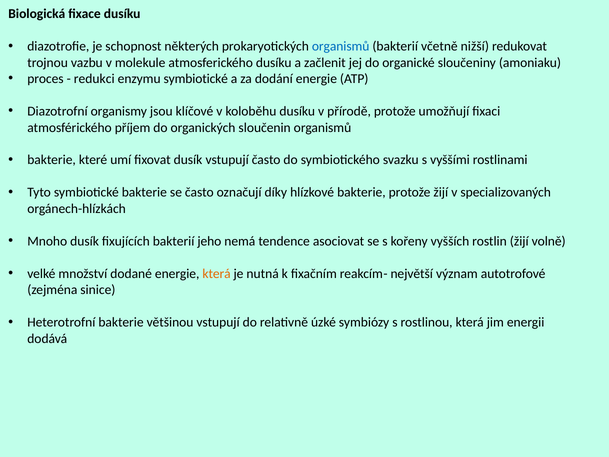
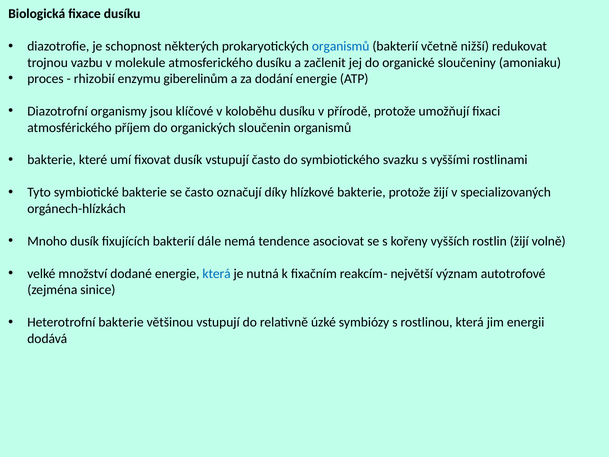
redukci: redukci -> rhizobií
enzymu symbiotické: symbiotické -> giberelinům
jeho: jeho -> dále
která at (217, 274) colour: orange -> blue
